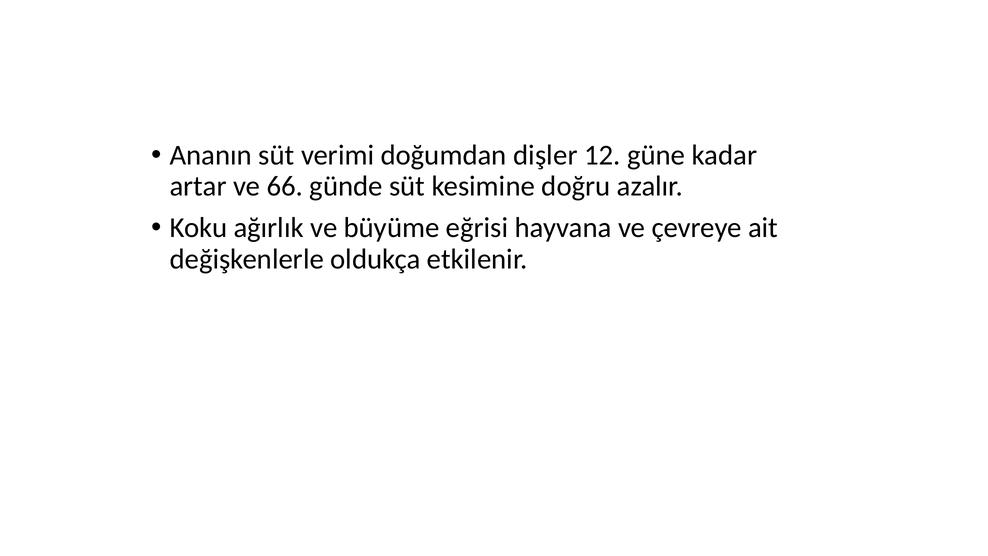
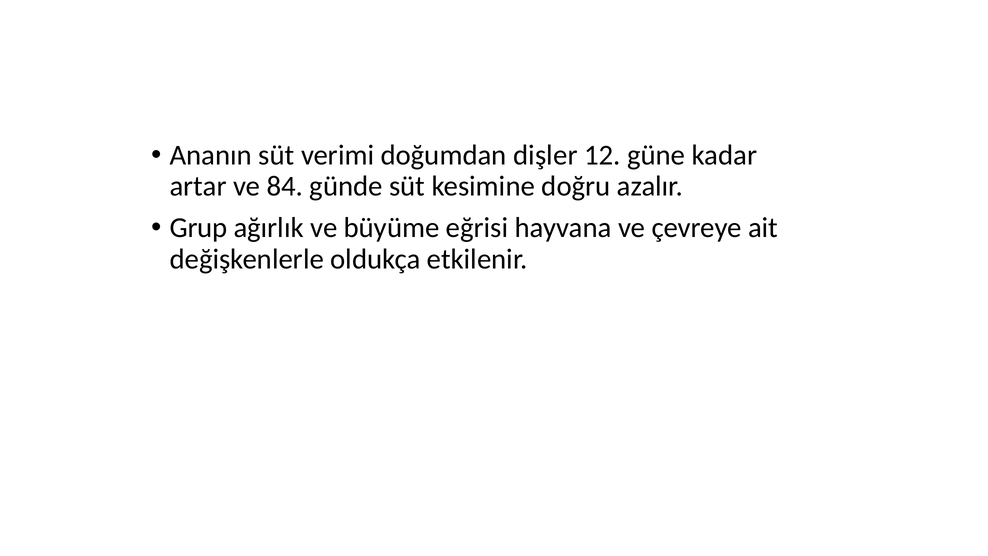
66: 66 -> 84
Koku: Koku -> Grup
